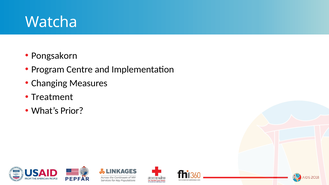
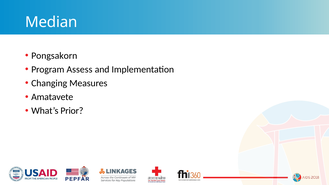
Watcha: Watcha -> Median
Centre: Centre -> Assess
Treatment: Treatment -> Amatavete
